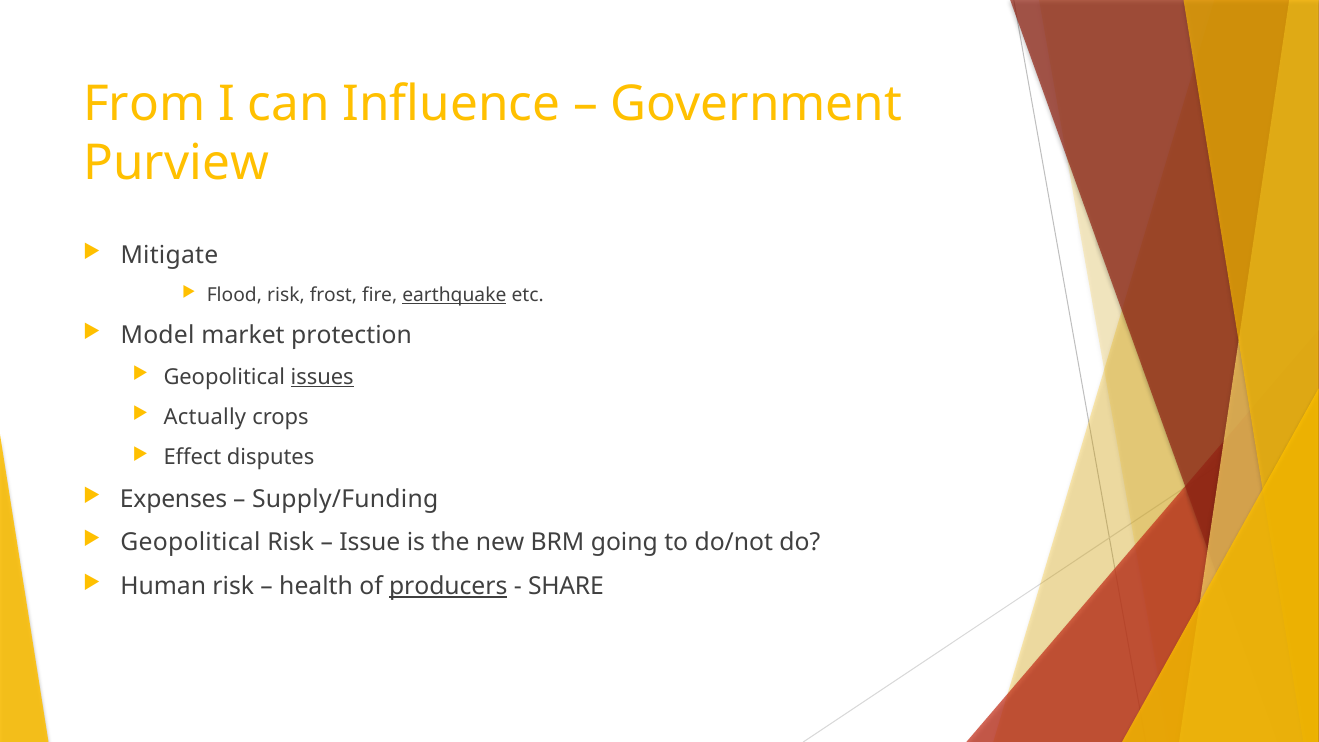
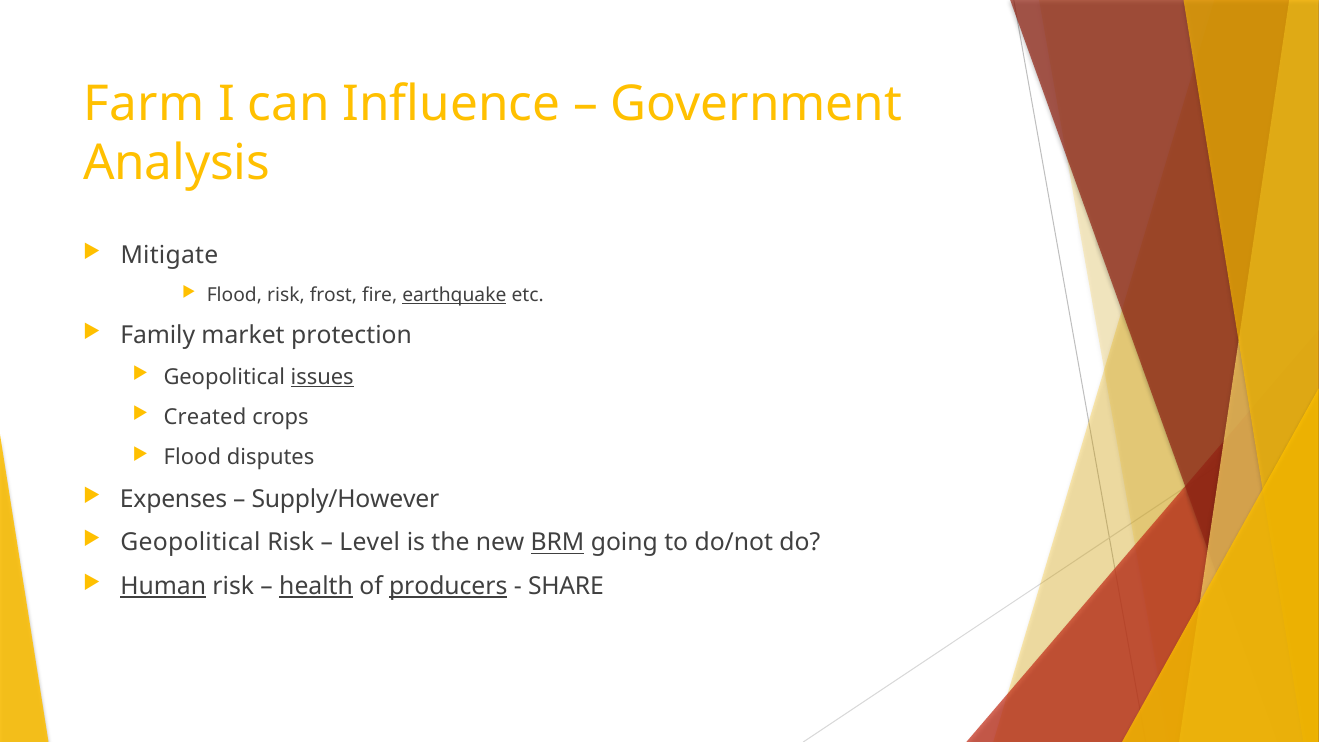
From: From -> Farm
Purview: Purview -> Analysis
Model: Model -> Family
Actually: Actually -> Created
Effect at (192, 457): Effect -> Flood
Supply/Funding: Supply/Funding -> Supply/However
Issue: Issue -> Level
BRM underline: none -> present
Human underline: none -> present
health underline: none -> present
